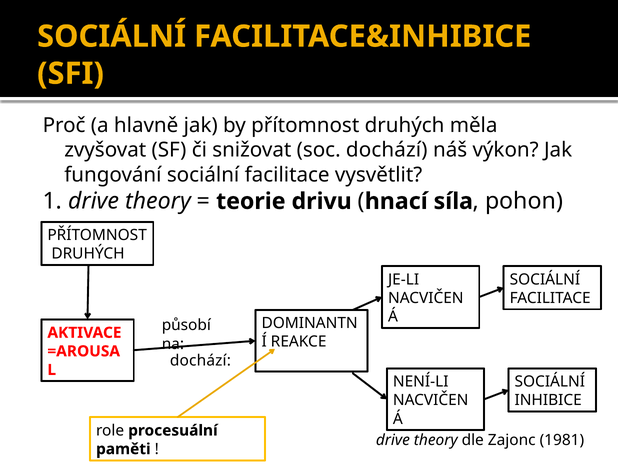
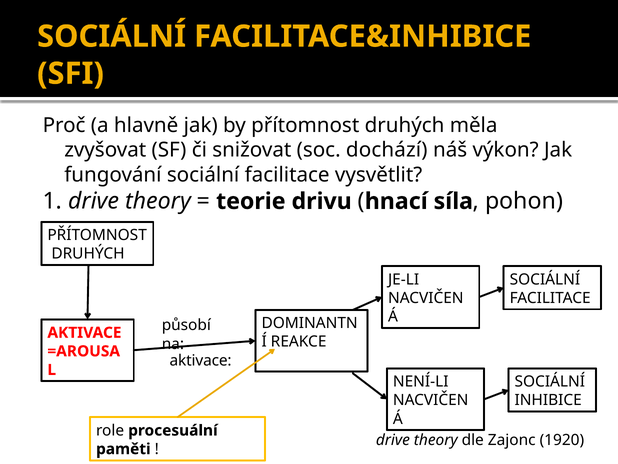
dochází at (200, 360): dochází -> aktivace
1981: 1981 -> 1920
